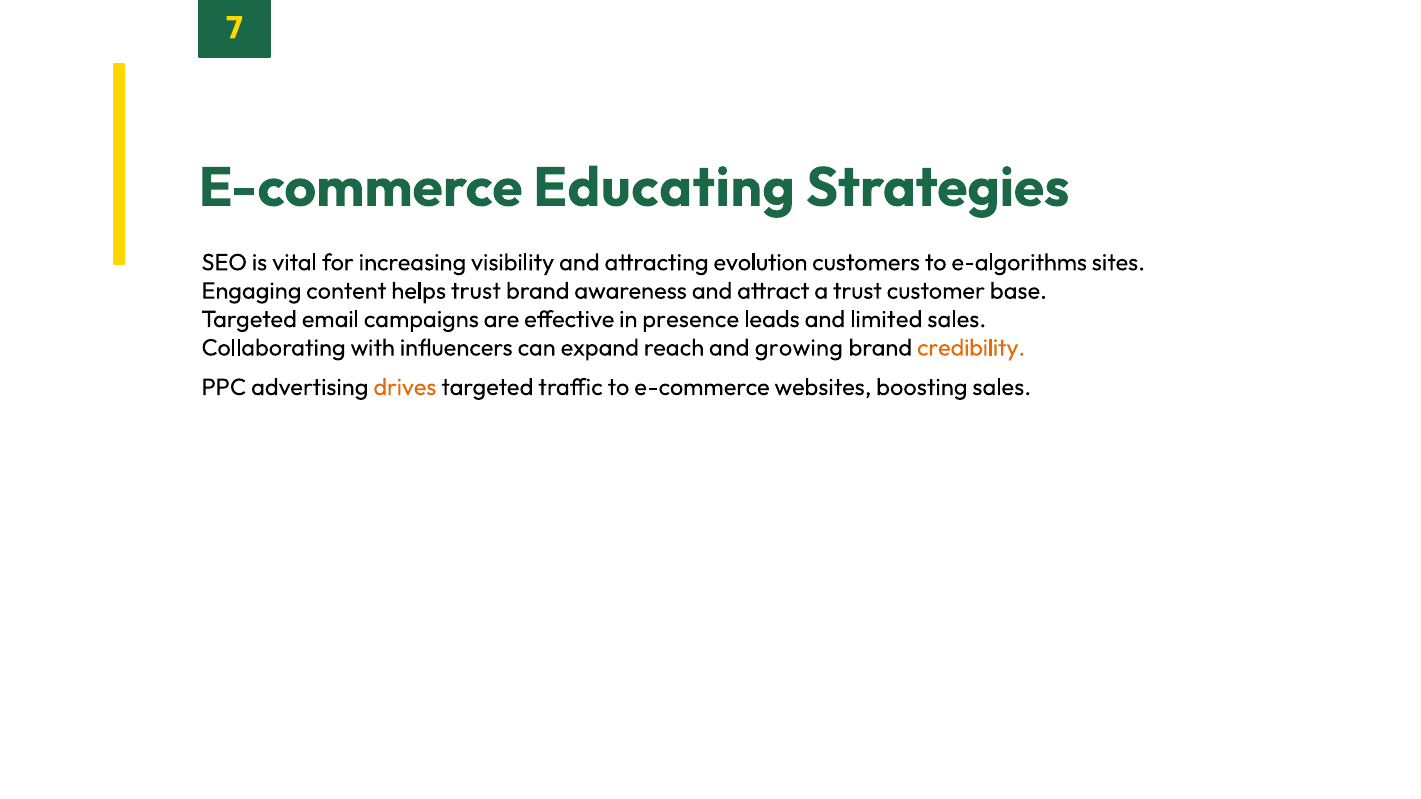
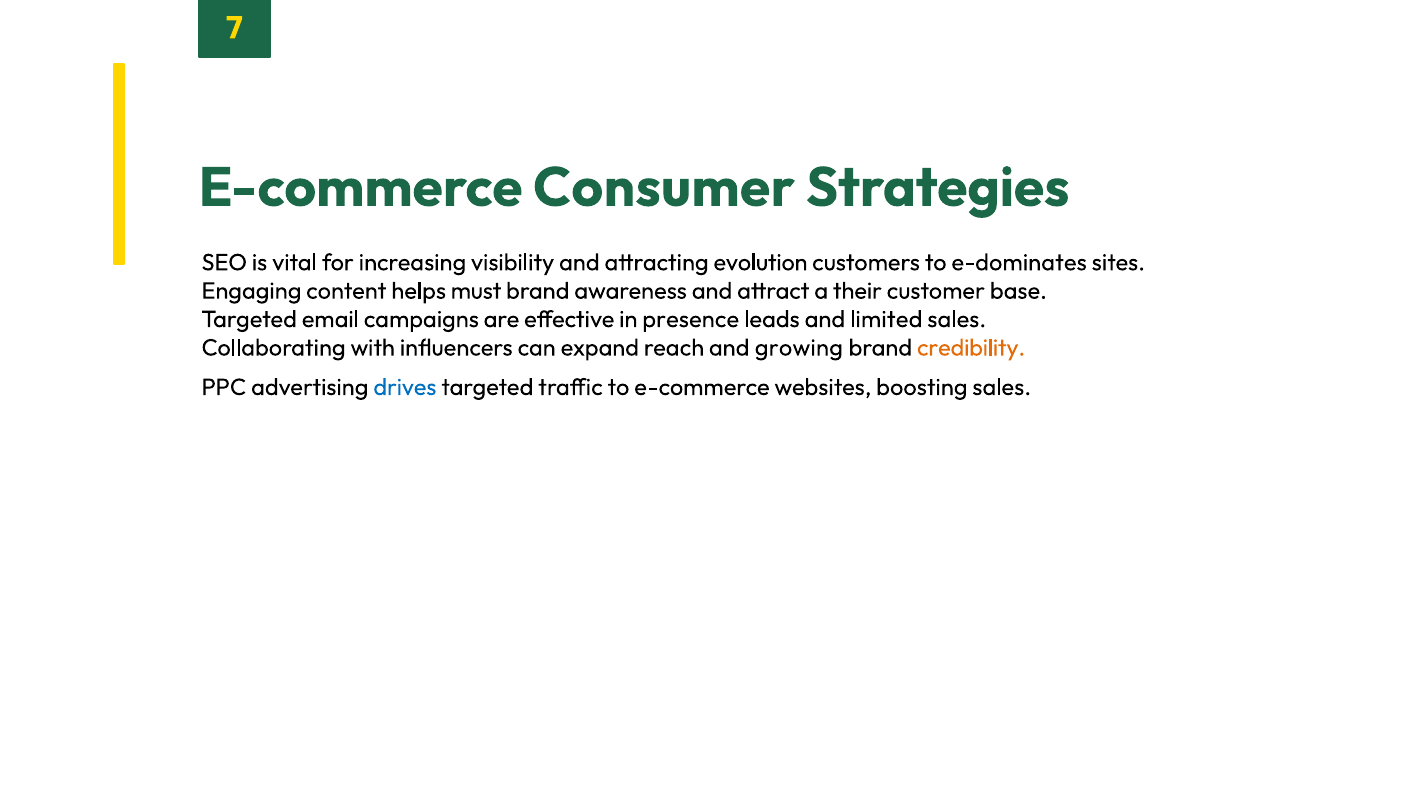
Educating: Educating -> Consumer
e-algorithms: e-algorithms -> e-dominates
helps trust: trust -> must
a trust: trust -> their
drives colour: orange -> blue
